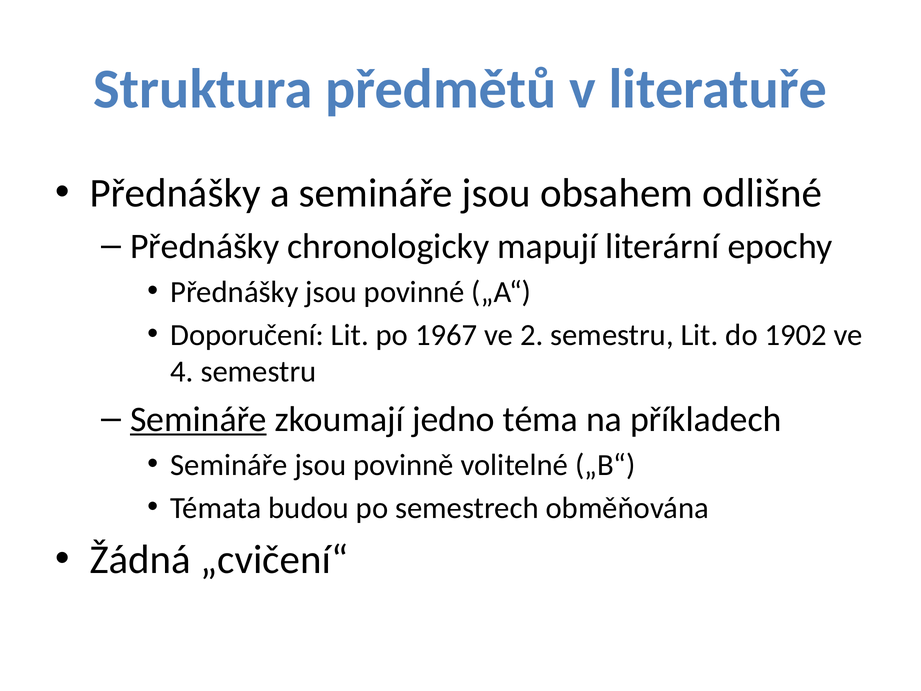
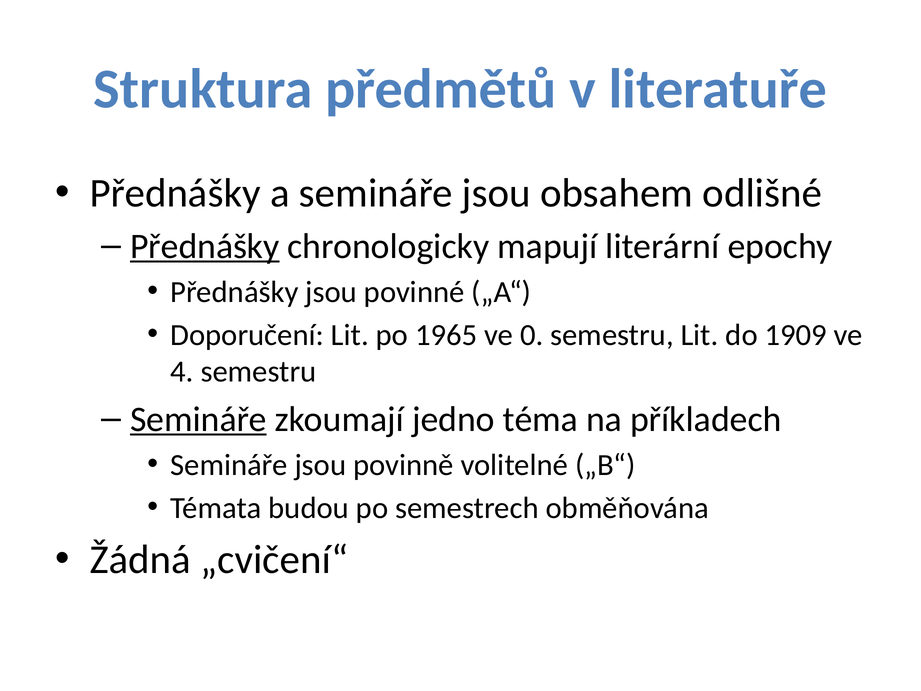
Přednášky at (205, 246) underline: none -> present
1967: 1967 -> 1965
2: 2 -> 0
1902: 1902 -> 1909
